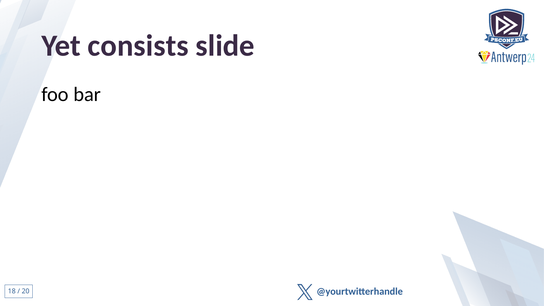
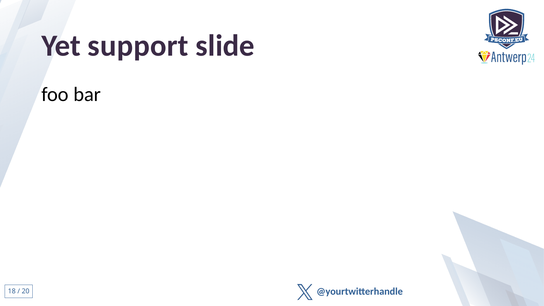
consists: consists -> support
